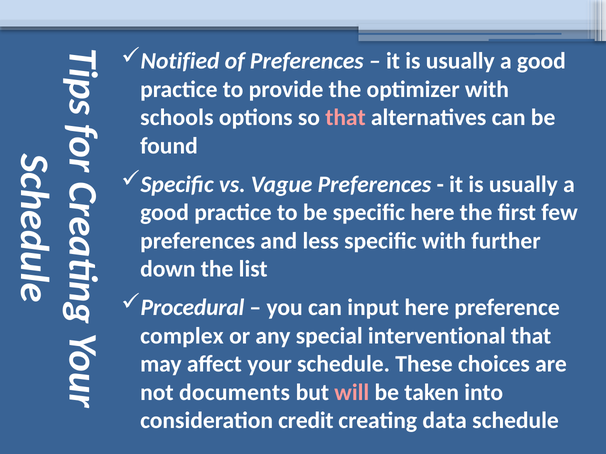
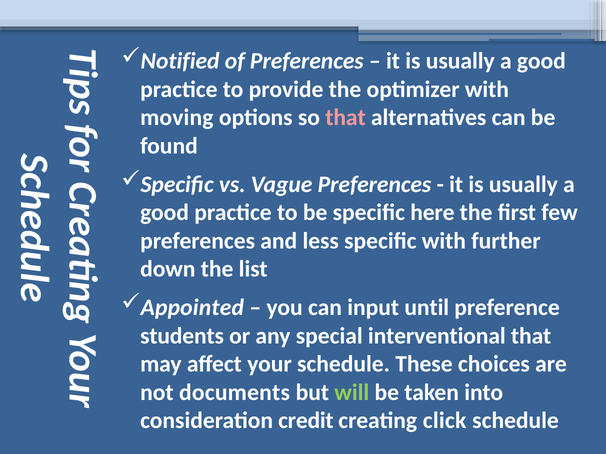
schools: schools -> moving
Procedural: Procedural -> Appointed
input here: here -> until
complex: complex -> students
will colour: pink -> light green
data: data -> click
